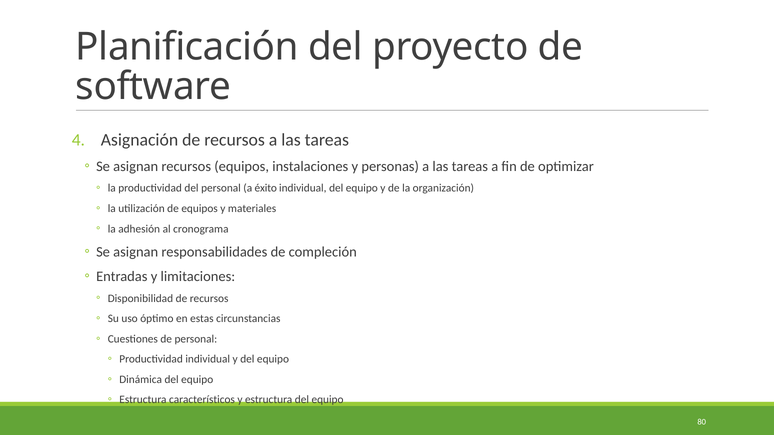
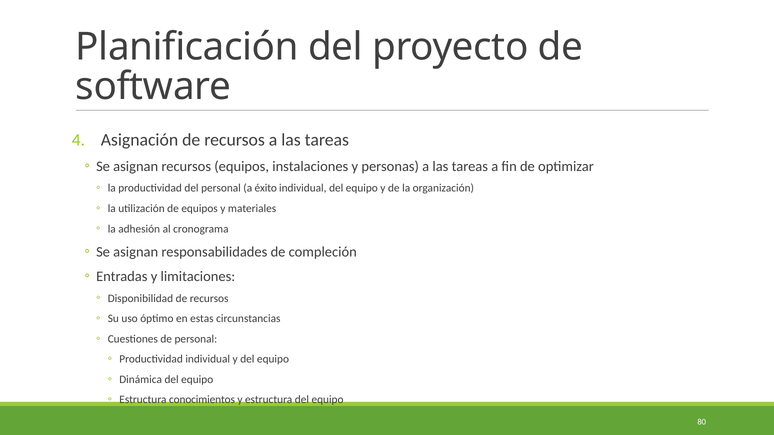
característicos: característicos -> conocimientos
